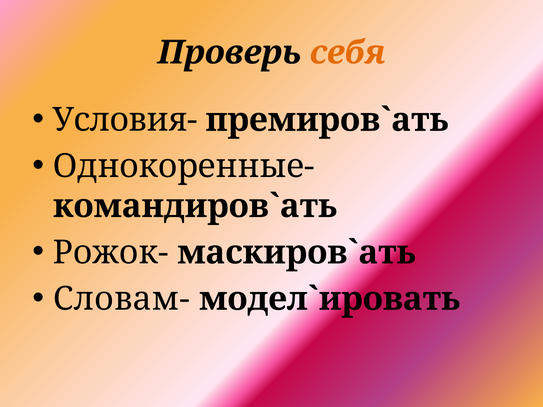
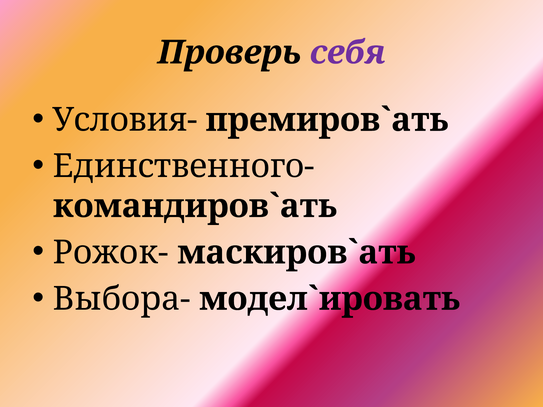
себя colour: orange -> purple
Однокоренные-: Однокоренные- -> Единственного-
Словам-: Словам- -> Выбора-
